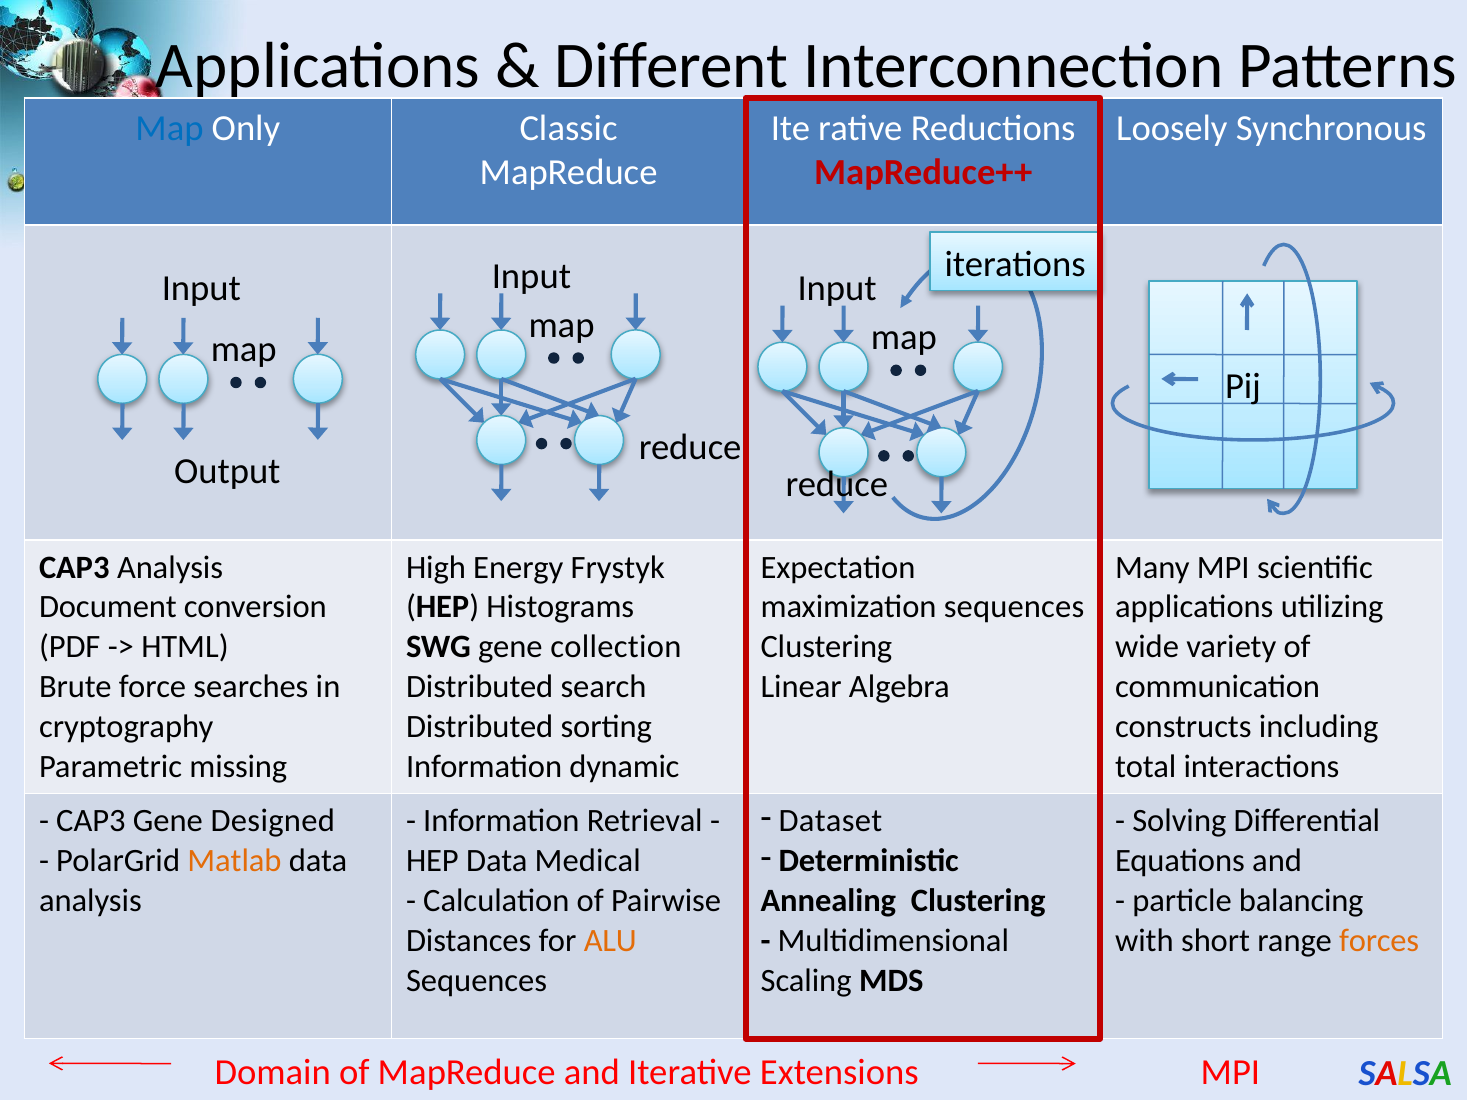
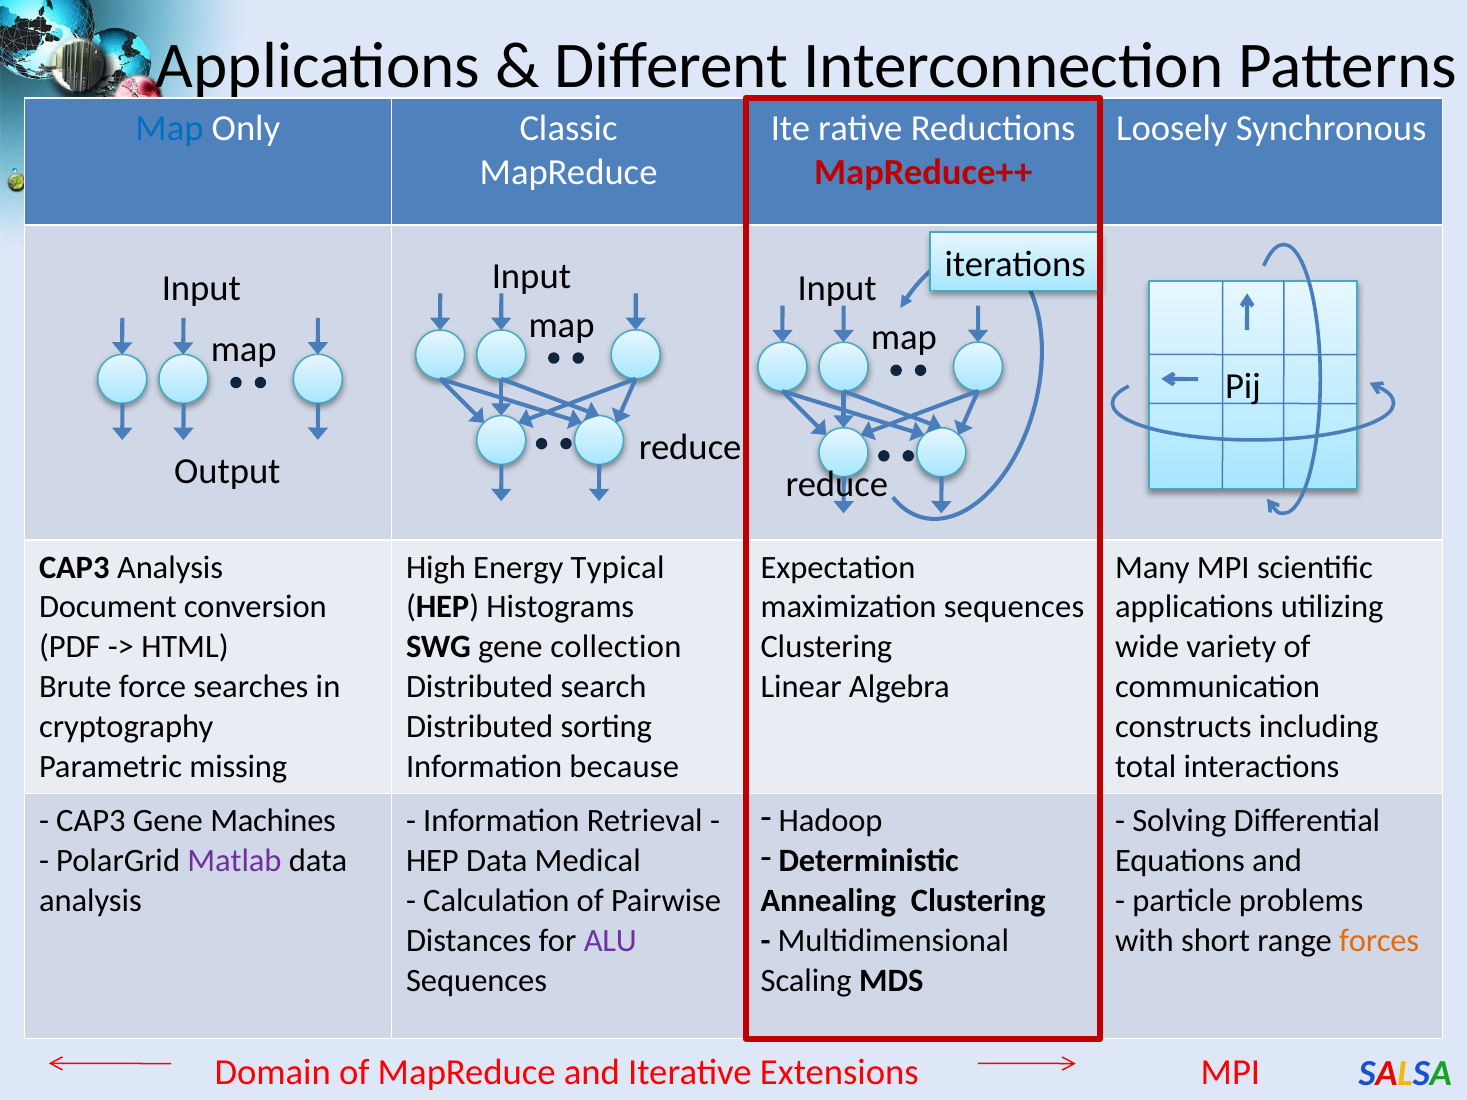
Frystyk: Frystyk -> Typical
dynamic: dynamic -> because
Dataset: Dataset -> Hadoop
Designed: Designed -> Machines
Matlab colour: orange -> purple
balancing: balancing -> problems
ALU colour: orange -> purple
